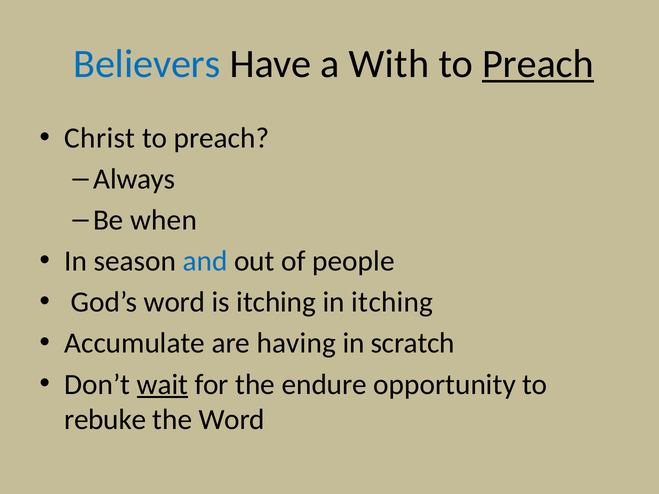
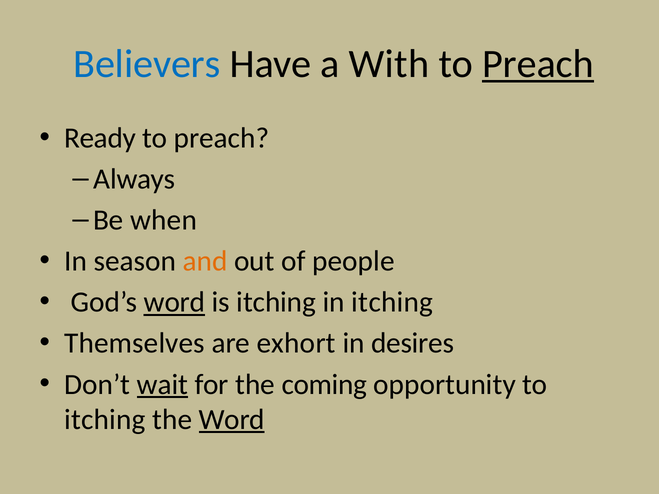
Christ: Christ -> Ready
and colour: blue -> orange
word at (174, 302) underline: none -> present
Accumulate: Accumulate -> Themselves
having: having -> exhort
scratch: scratch -> desires
endure: endure -> coming
rebuke at (105, 420): rebuke -> itching
Word at (232, 420) underline: none -> present
